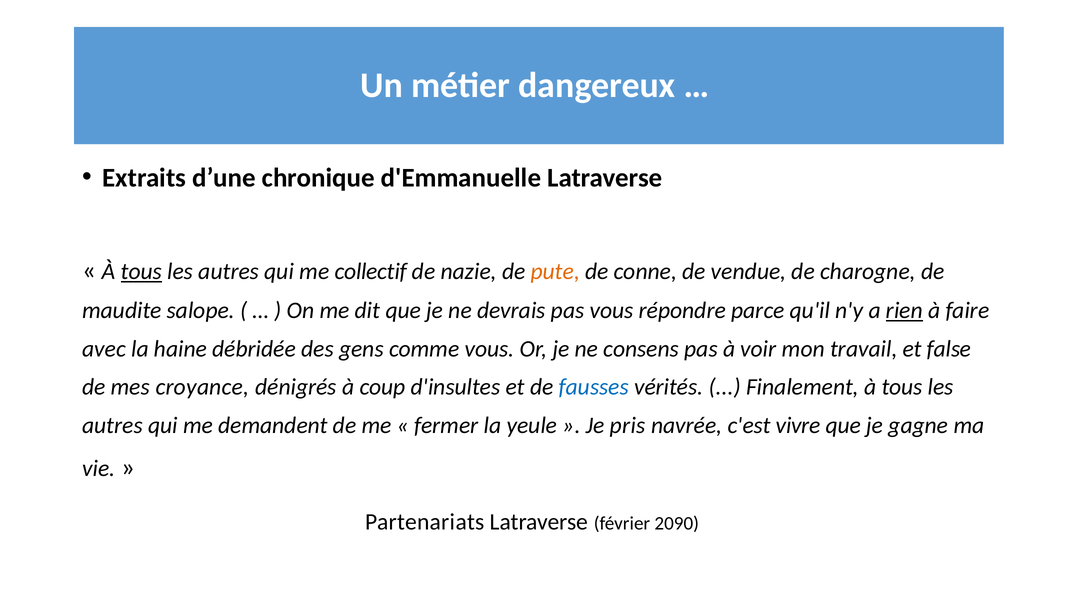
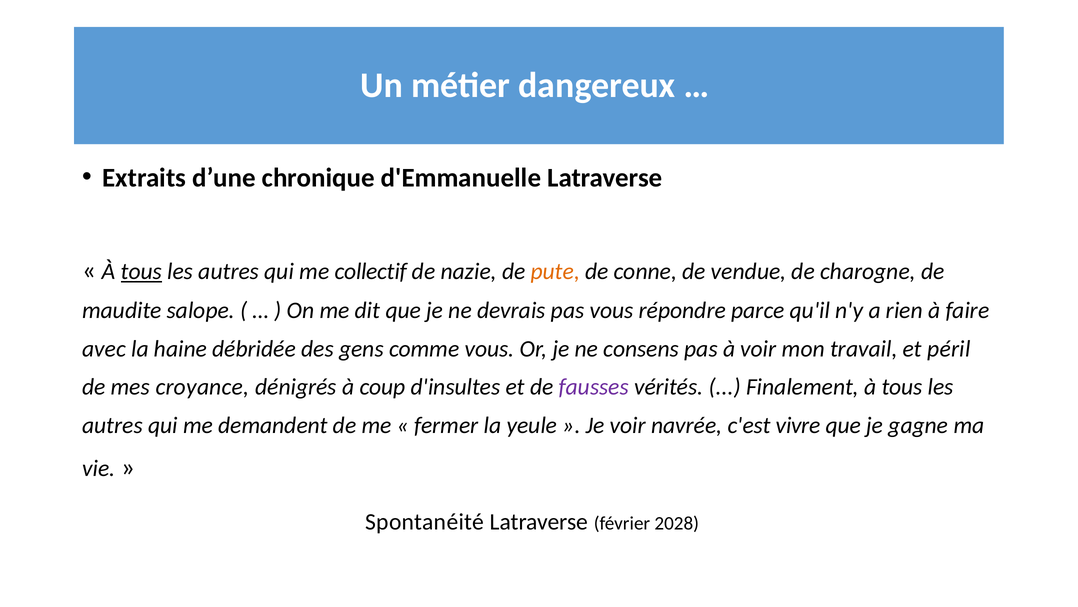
rien underline: present -> none
false: false -> péril
fausses colour: blue -> purple
Je pris: pris -> voir
Partenariats: Partenariats -> Spontanéité
2090: 2090 -> 2028
